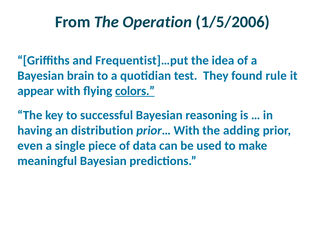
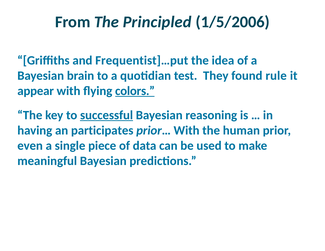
Operation: Operation -> Principled
successful underline: none -> present
distribution: distribution -> participates
adding: adding -> human
